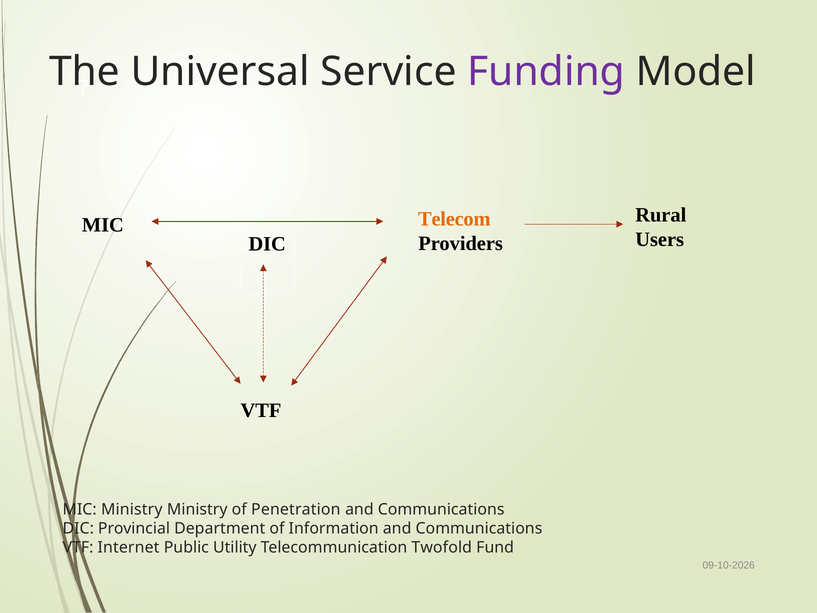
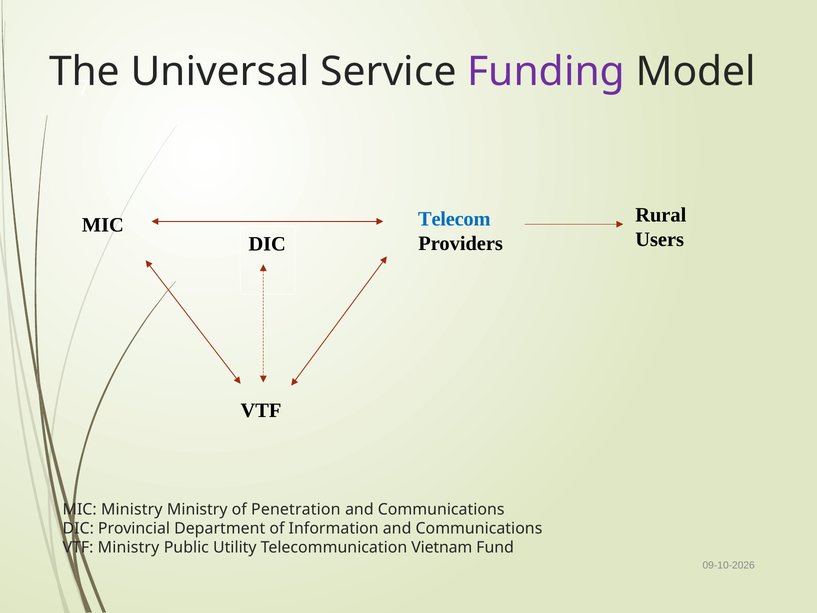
Telecom colour: orange -> blue
VTF Internet: Internet -> Ministry
Twofold: Twofold -> Vietnam
